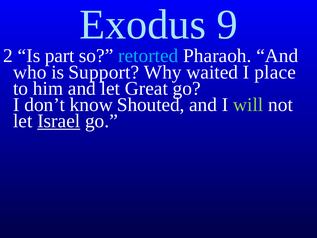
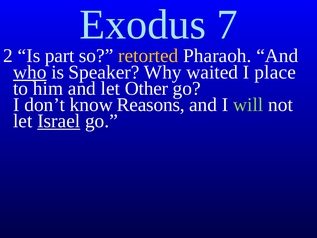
9: 9 -> 7
retorted colour: light blue -> yellow
who underline: none -> present
Support: Support -> Speaker
Great: Great -> Other
Shouted: Shouted -> Reasons
